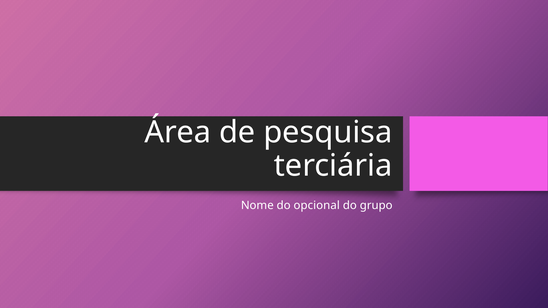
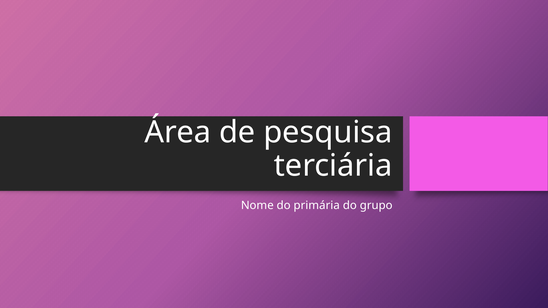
opcional: opcional -> primária
